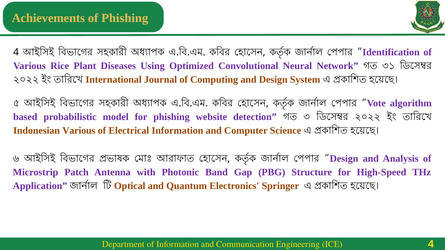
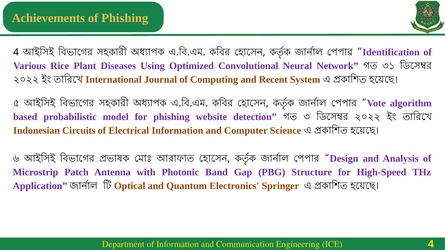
and Design: Design -> Recent
Indonesian Various: Various -> Circuits
